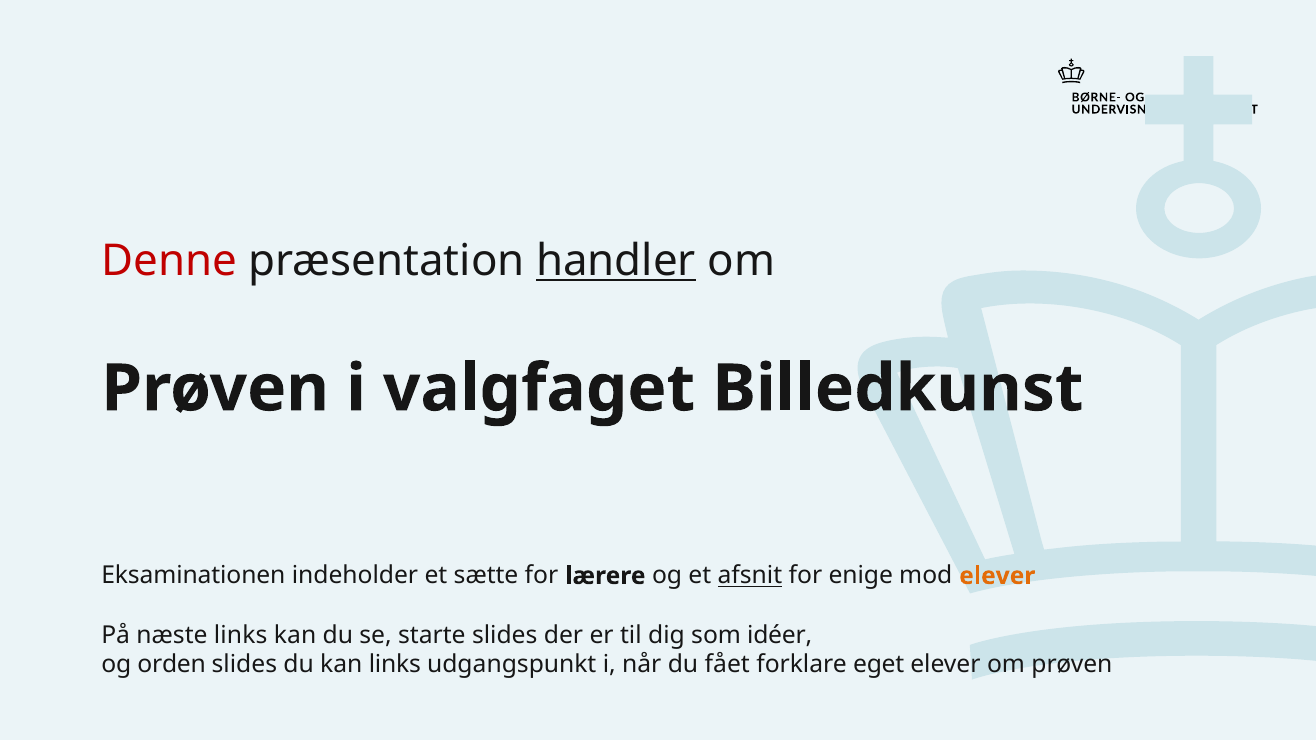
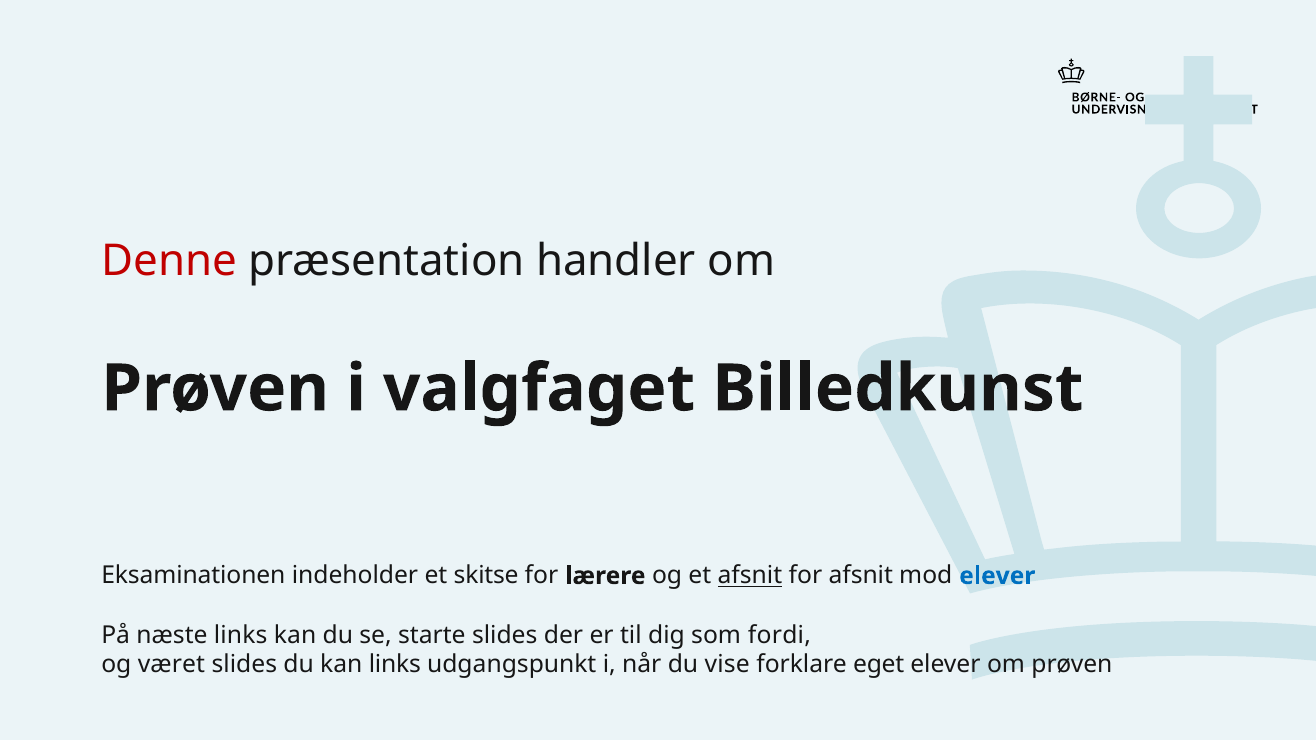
handler underline: present -> none
sætte: sætte -> skitse
for enige: enige -> afsnit
elever at (997, 576) colour: orange -> blue
idéer: idéer -> fordi
orden: orden -> været
fået: fået -> vise
